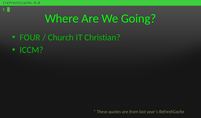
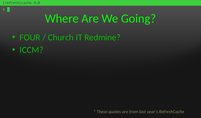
Christian: Christian -> Redmine
